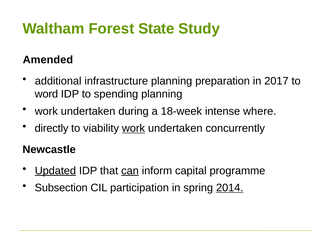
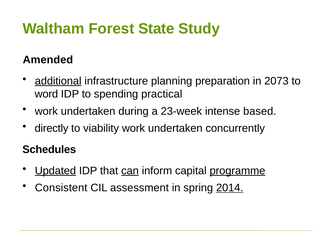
additional underline: none -> present
2017: 2017 -> 2073
spending planning: planning -> practical
18-week: 18-week -> 23-week
where: where -> based
work at (133, 128) underline: present -> none
Newcastle: Newcastle -> Schedules
programme underline: none -> present
Subsection: Subsection -> Consistent
participation: participation -> assessment
